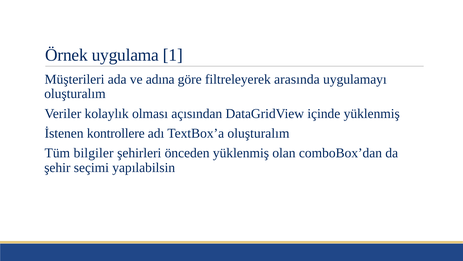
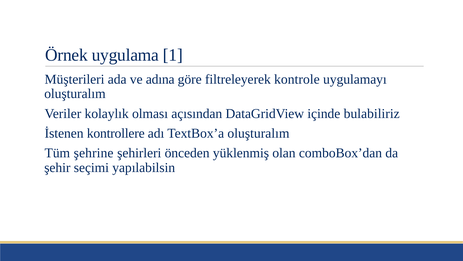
arasında: arasında -> kontrole
içinde yüklenmiş: yüklenmiş -> bulabiliriz
bilgiler: bilgiler -> şehrine
